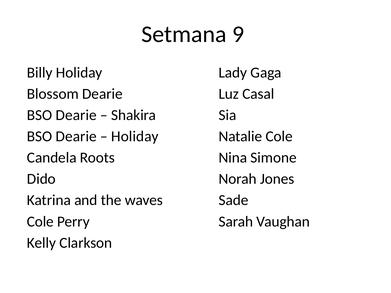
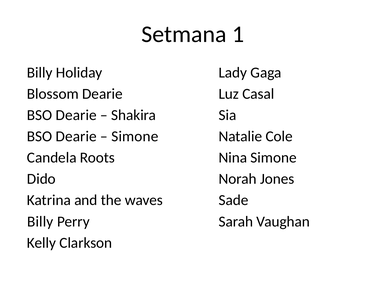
9: 9 -> 1
Holiday at (135, 136): Holiday -> Simone
Cole at (40, 222): Cole -> Billy
